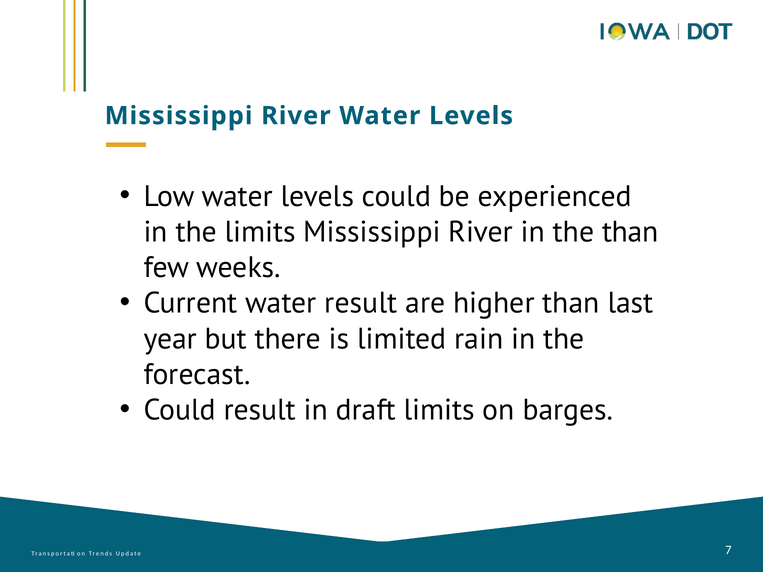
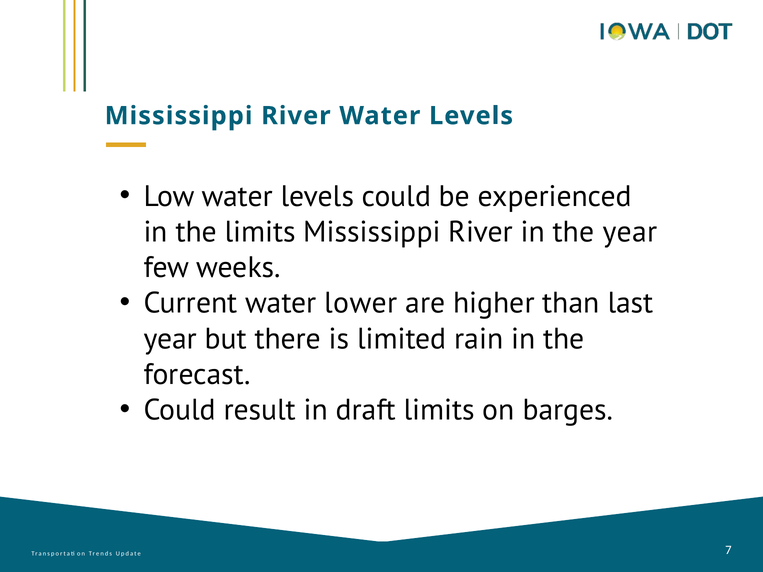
the than: than -> year
water result: result -> lower
